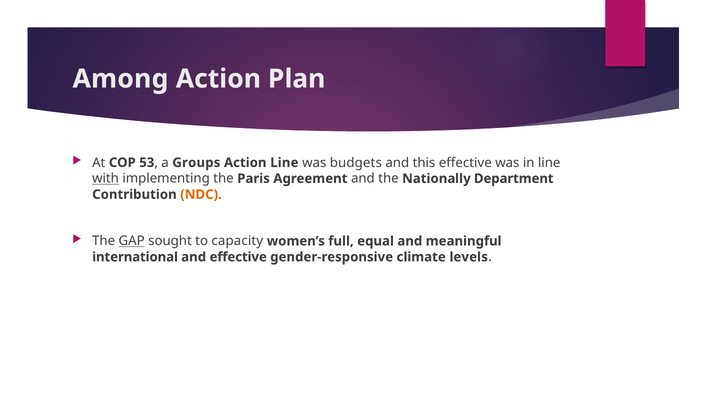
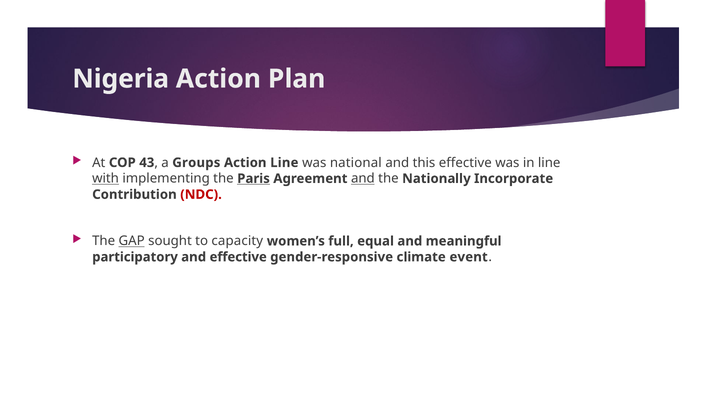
Among: Among -> Nigeria
53: 53 -> 43
budgets: budgets -> national
Paris underline: none -> present
and at (363, 178) underline: none -> present
Department: Department -> Incorporate
NDC colour: orange -> red
international: international -> participatory
levels: levels -> event
